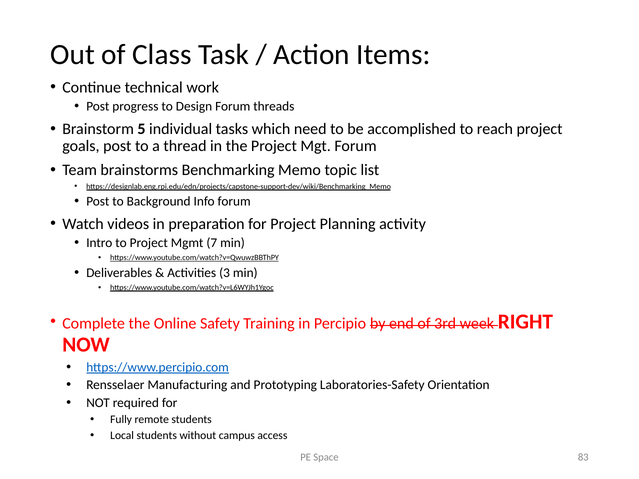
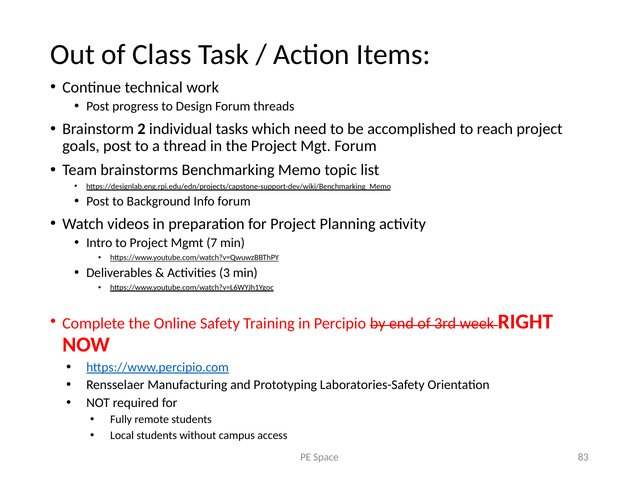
5: 5 -> 2
